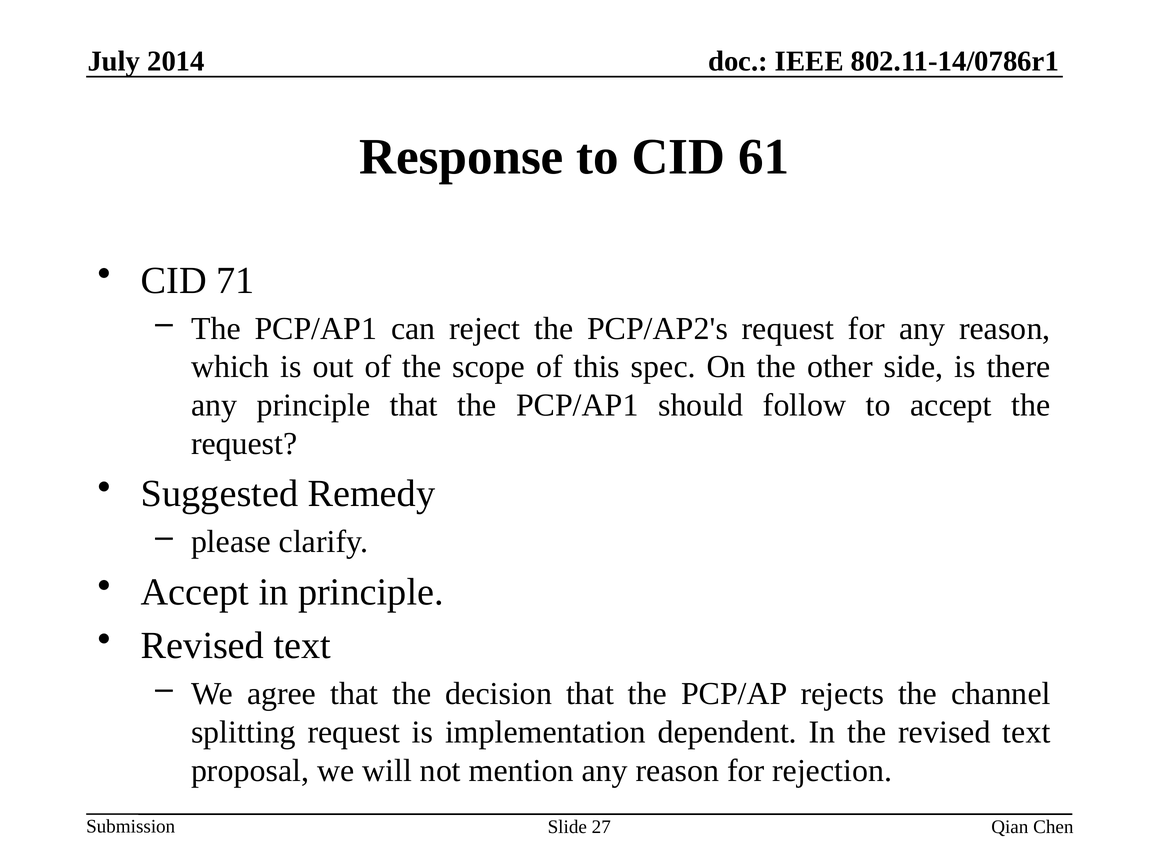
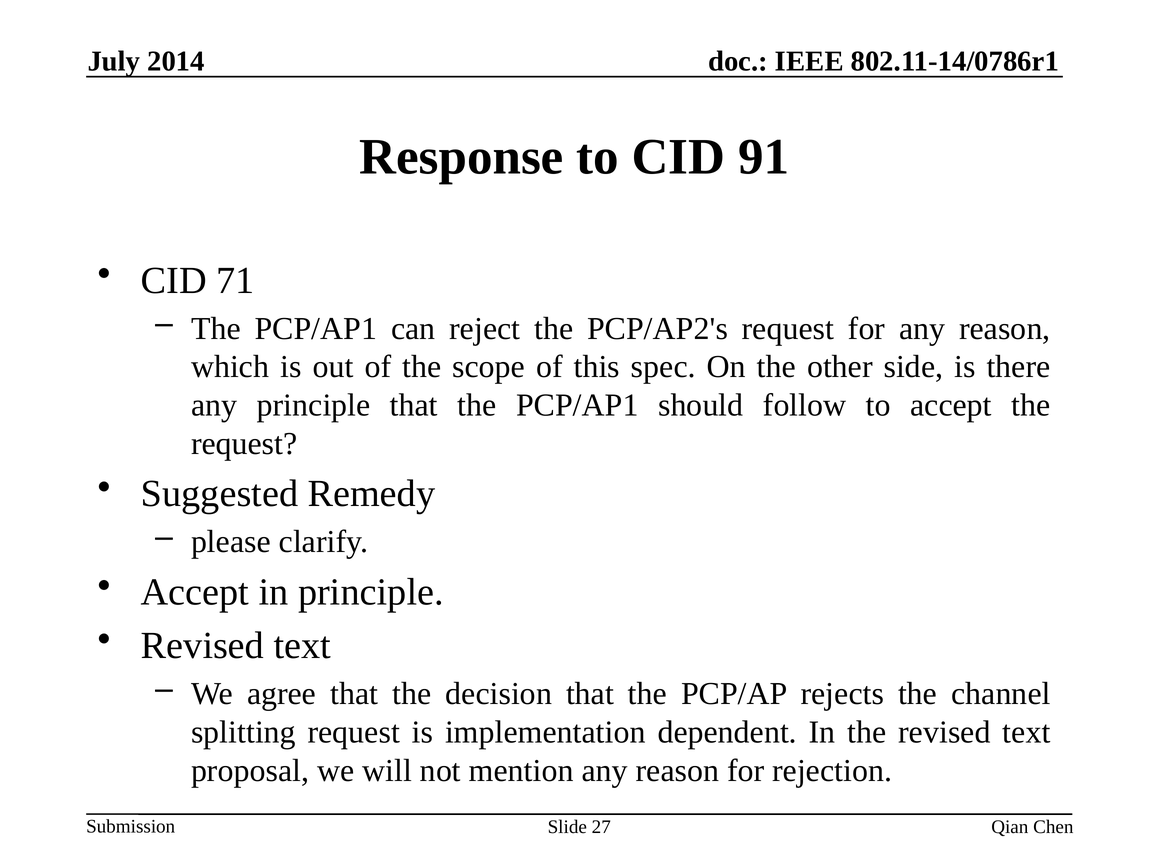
61: 61 -> 91
